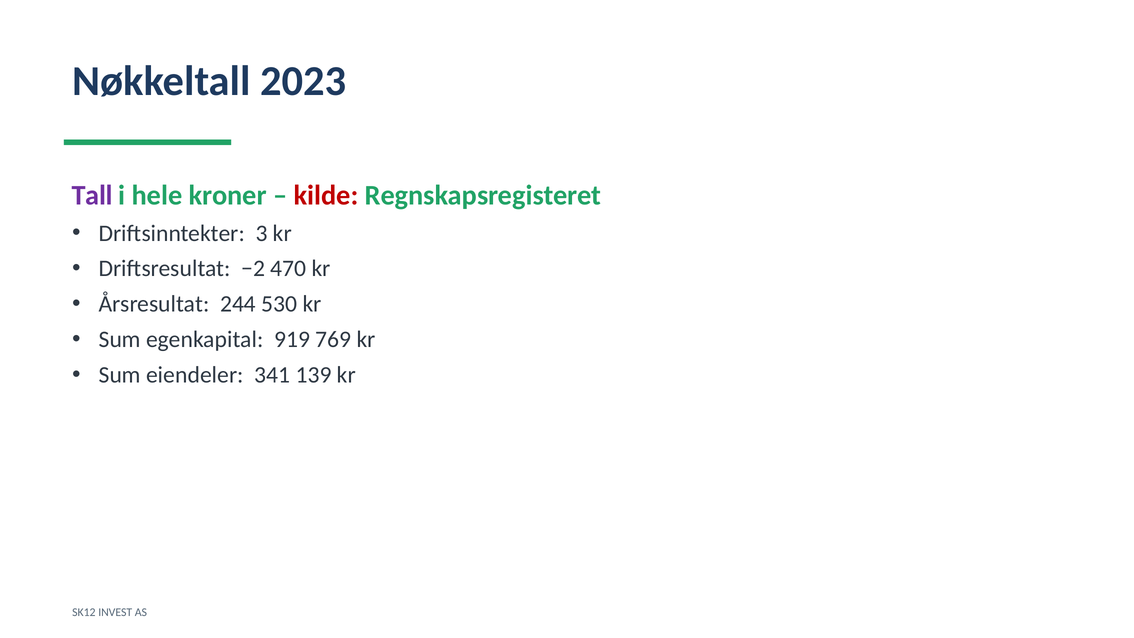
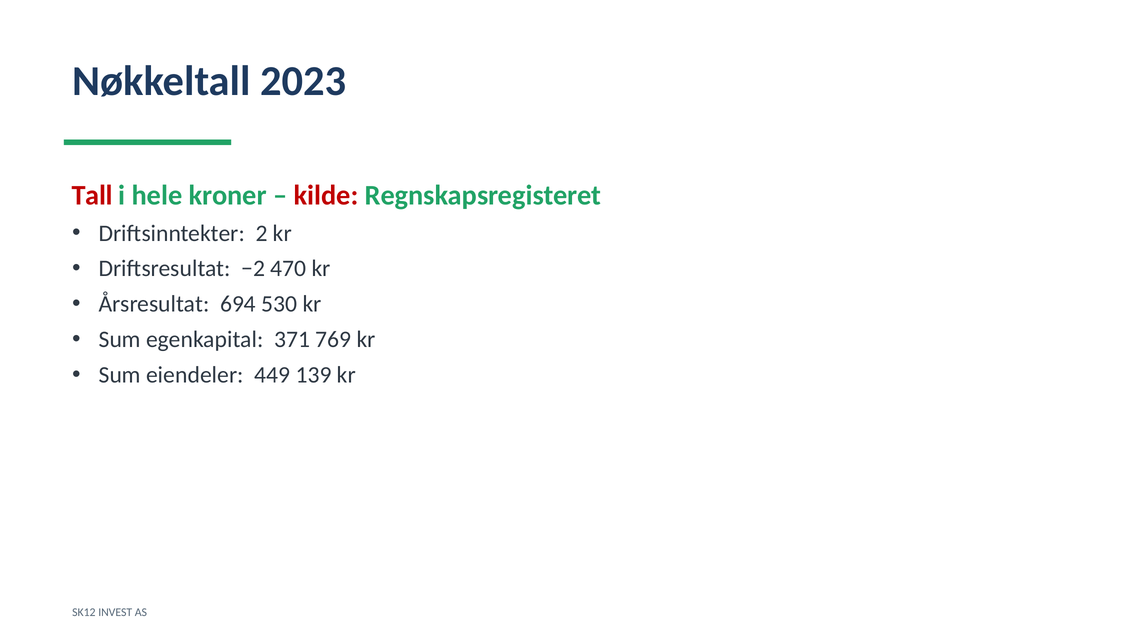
Tall colour: purple -> red
3: 3 -> 2
244: 244 -> 694
919: 919 -> 371
341: 341 -> 449
